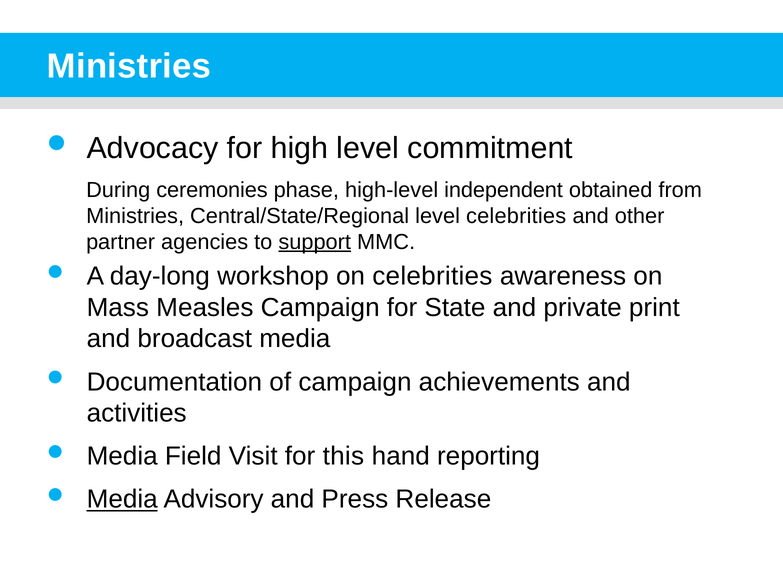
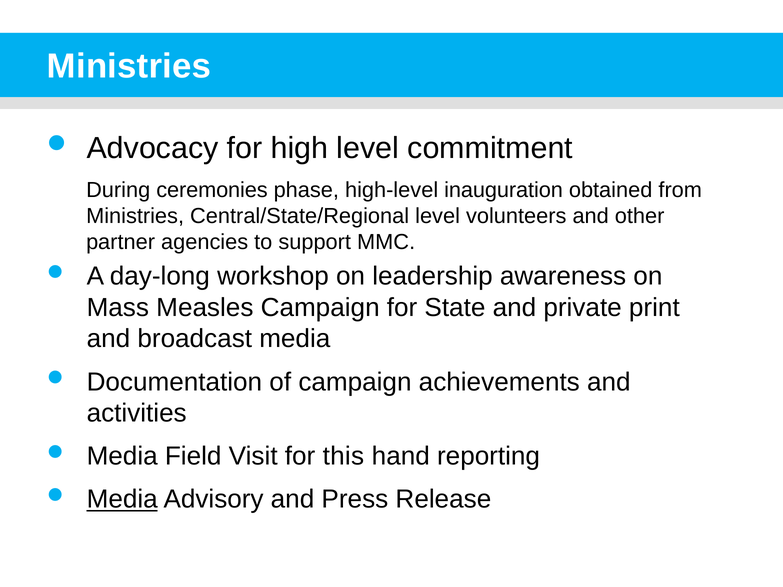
independent: independent -> inauguration
level celebrities: celebrities -> volunteers
support underline: present -> none
on celebrities: celebrities -> leadership
